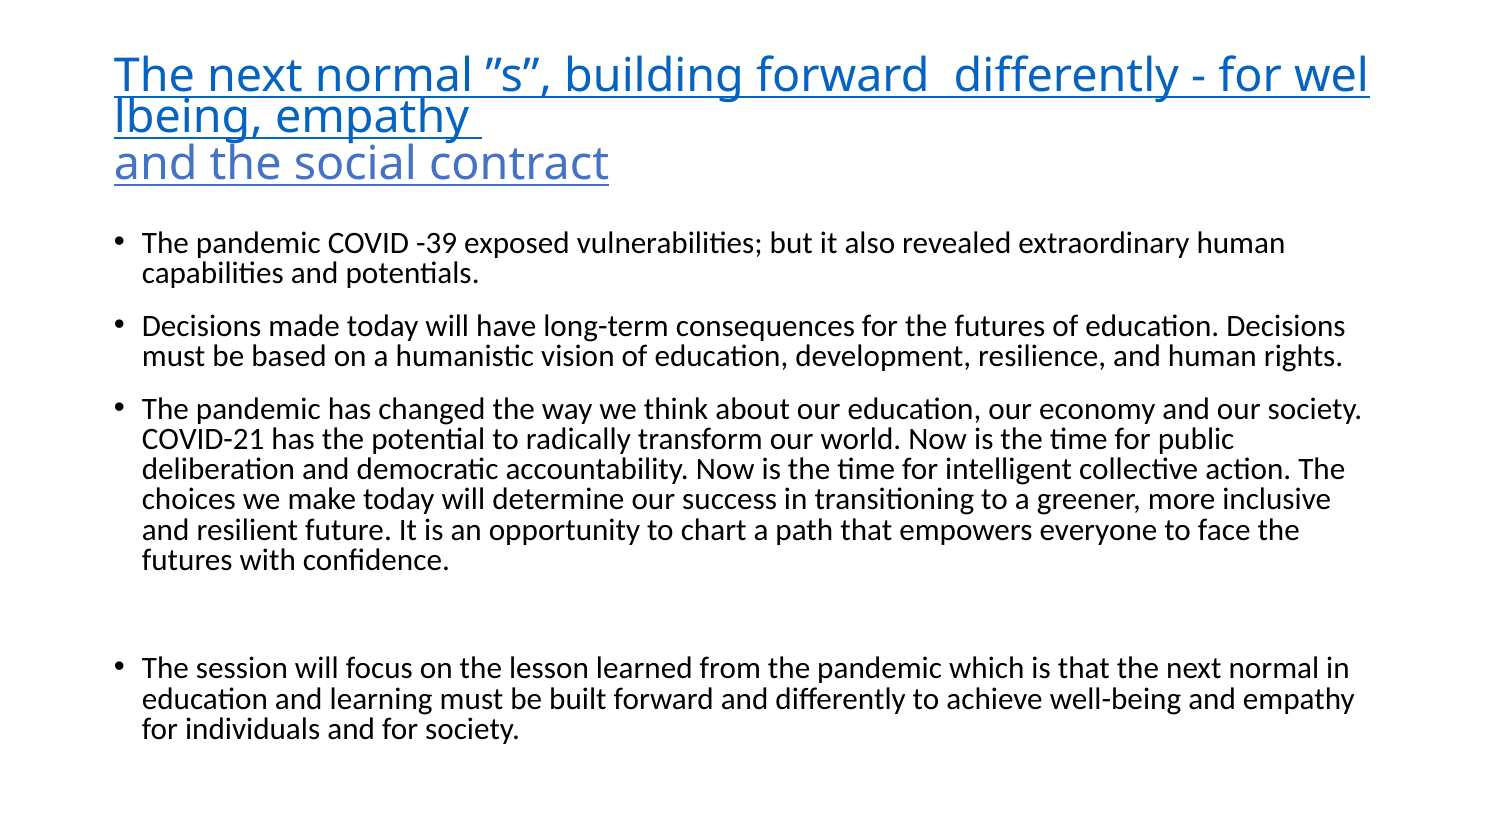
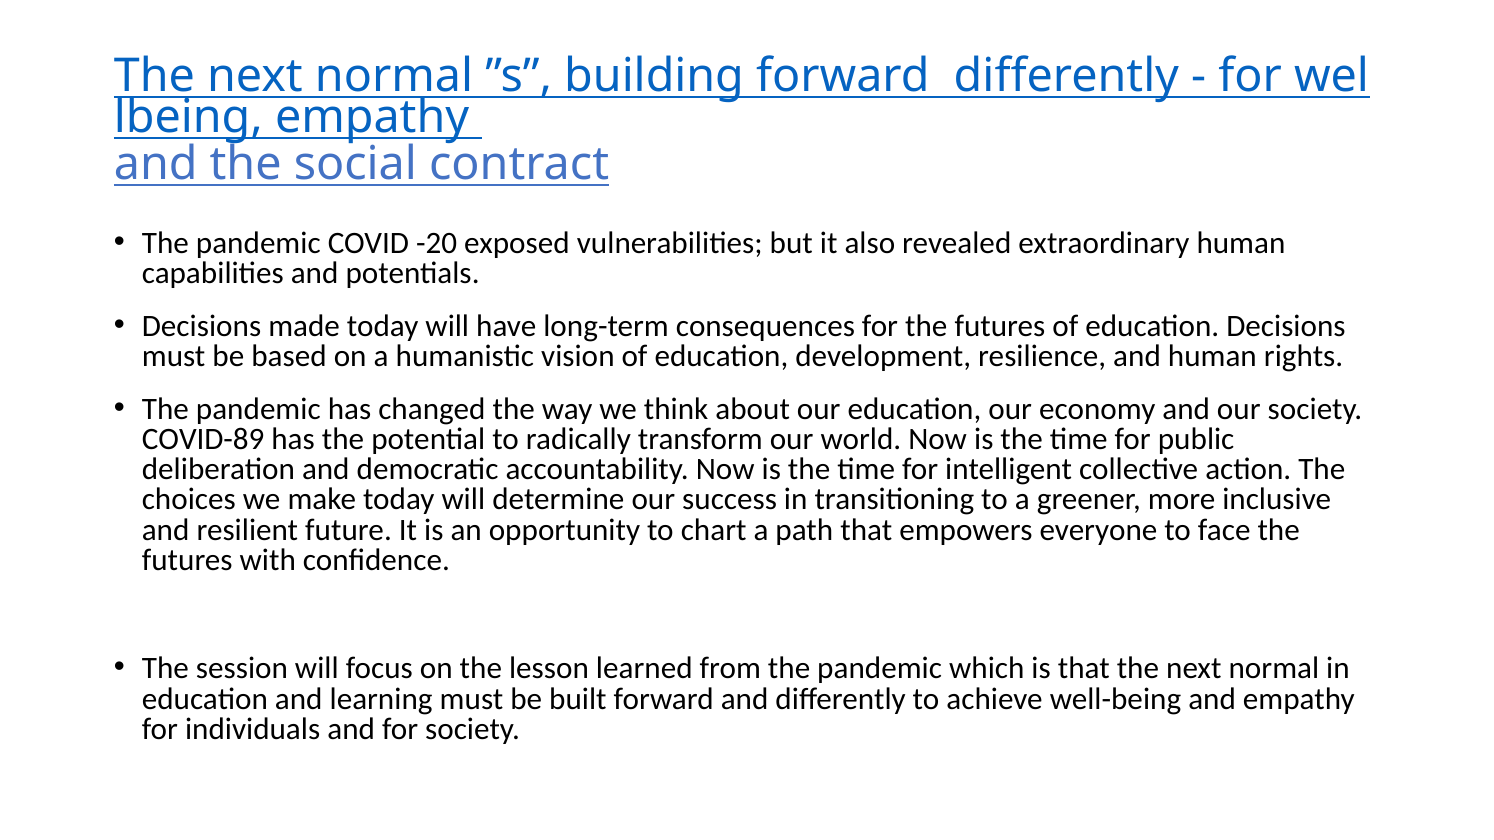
-39: -39 -> -20
COVID-21: COVID-21 -> COVID-89
